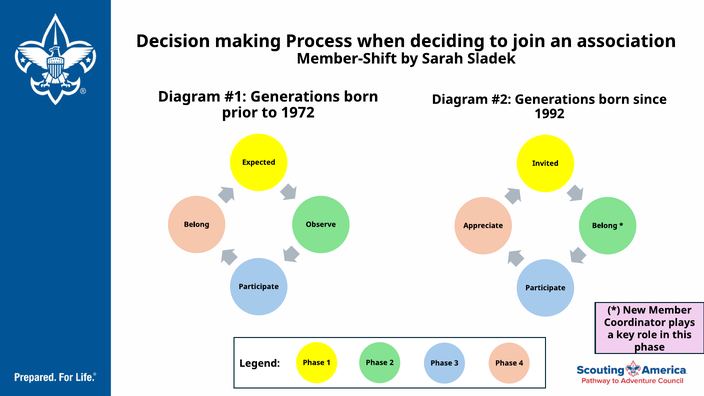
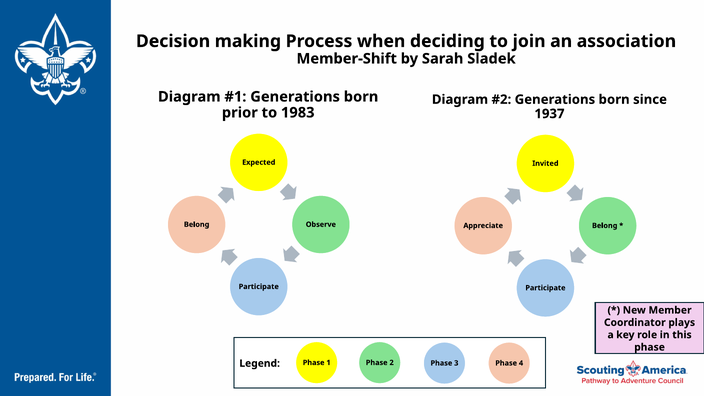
1972: 1972 -> 1983
1992: 1992 -> 1937
